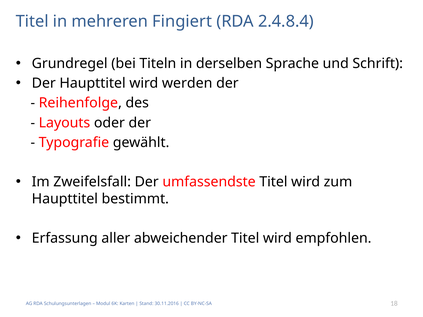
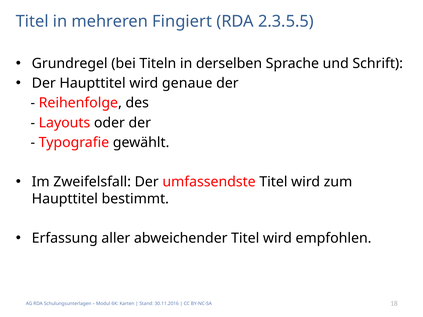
2.4.8.4: 2.4.8.4 -> 2.3.5.5
werden: werden -> genaue
